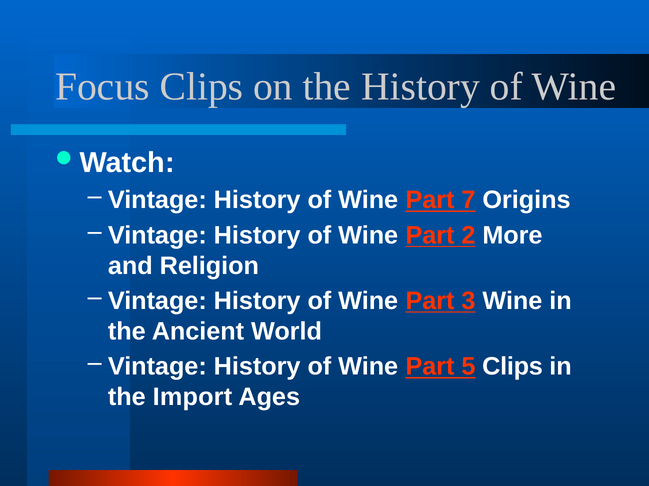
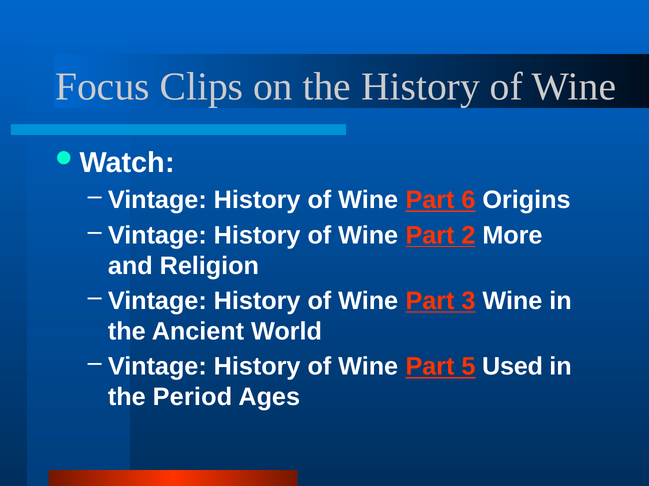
7: 7 -> 6
5 Clips: Clips -> Used
Import: Import -> Period
